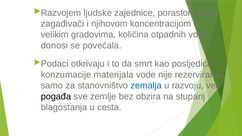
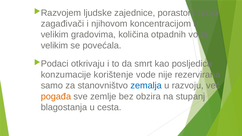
donosi at (54, 46): donosi -> velikim
materijala: materijala -> korištenje
pogađa colour: black -> orange
